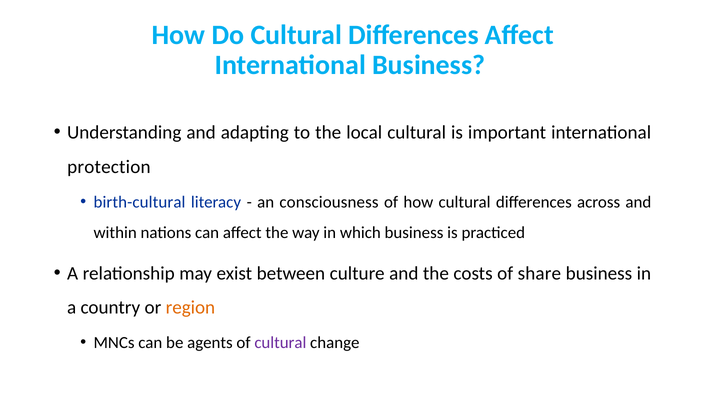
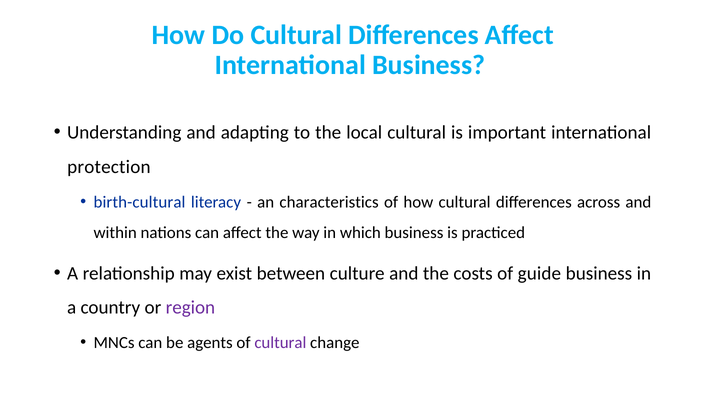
consciousness: consciousness -> characteristics
share: share -> guide
region colour: orange -> purple
